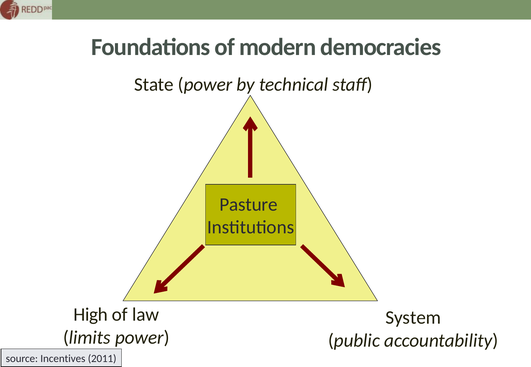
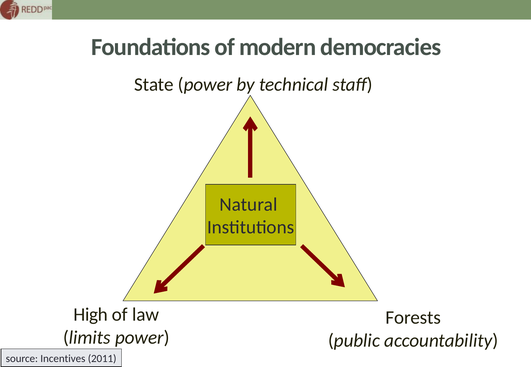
Pasture: Pasture -> Natural
System: System -> Forests
